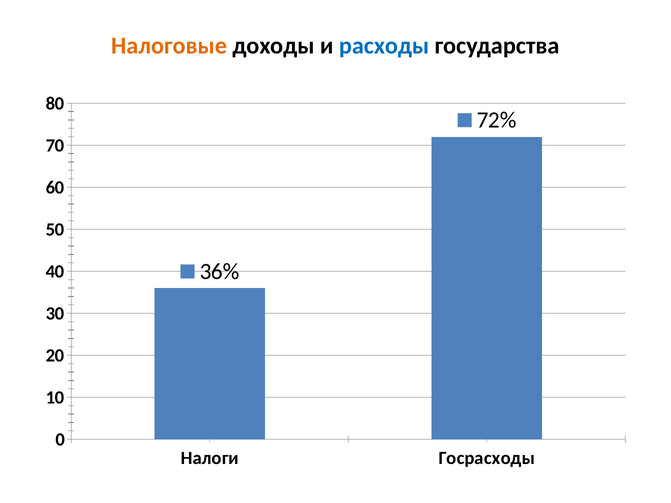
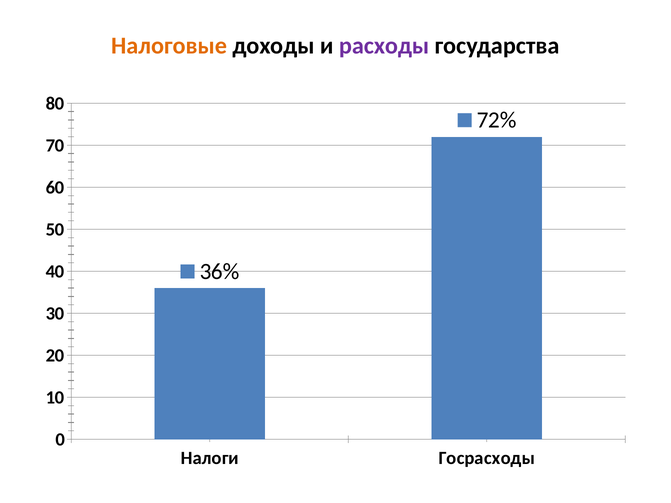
расходы colour: blue -> purple
